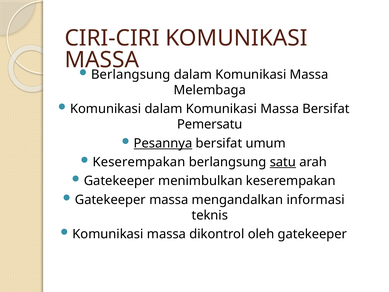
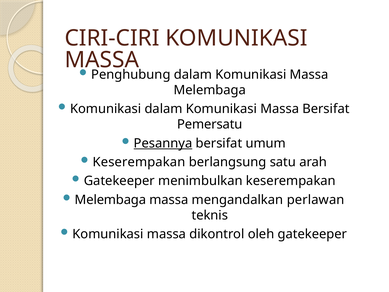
Berlangsung at (131, 74): Berlangsung -> Penghubung
satu underline: present -> none
Gatekeeper at (110, 200): Gatekeeper -> Melembaga
informasi: informasi -> perlawan
